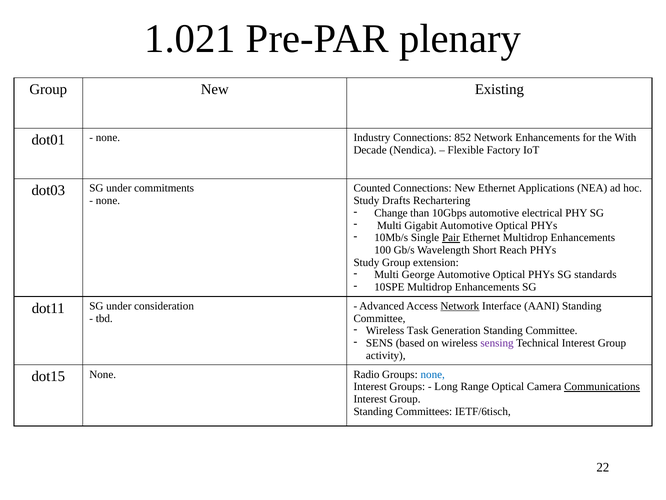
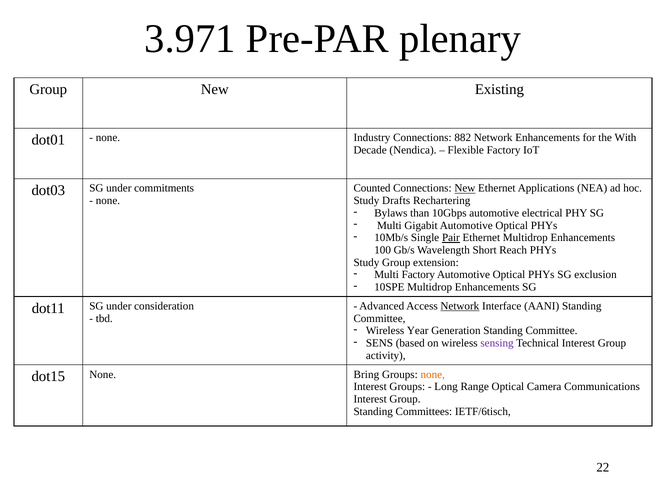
1.021: 1.021 -> 3.971
852: 852 -> 882
New at (465, 188) underline: none -> present
Change: Change -> Bylaws
Multi George: George -> Factory
standards: standards -> exclusion
Task: Task -> Year
Radio: Radio -> Bring
none at (433, 374) colour: blue -> orange
Communications underline: present -> none
